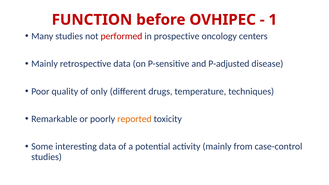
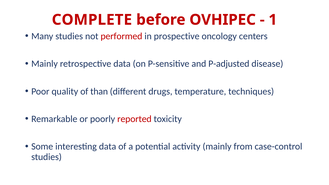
FUNCTION: FUNCTION -> COMPLETE
only: only -> than
reported colour: orange -> red
